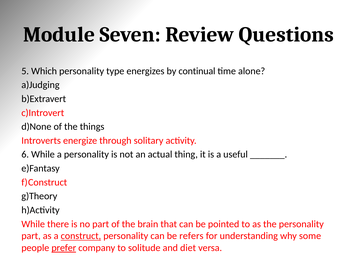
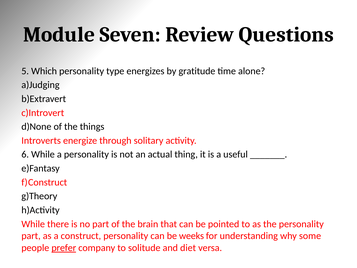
continual: continual -> gratitude
construct underline: present -> none
refers: refers -> weeks
